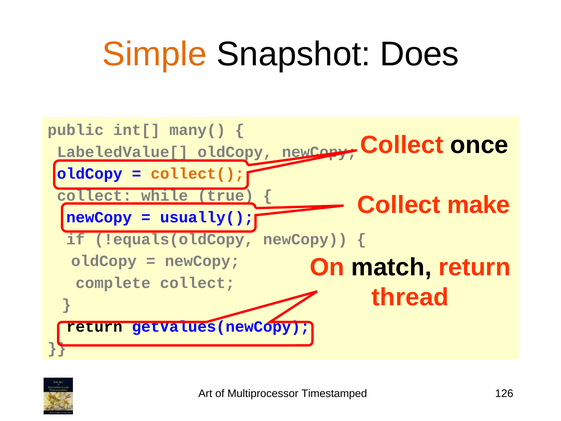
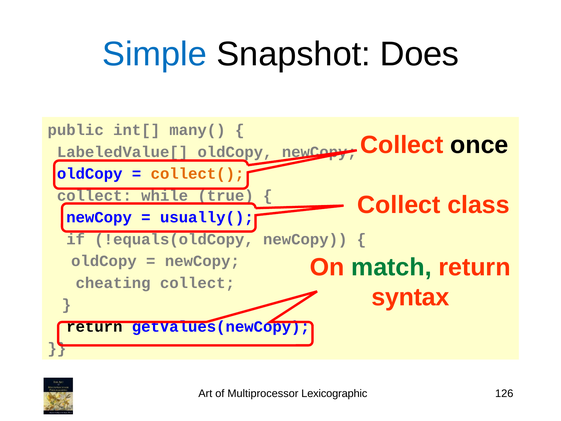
Simple colour: orange -> blue
make: make -> class
match colour: black -> green
complete: complete -> cheating
thread: thread -> syntax
Timestamped: Timestamped -> Lexicographic
